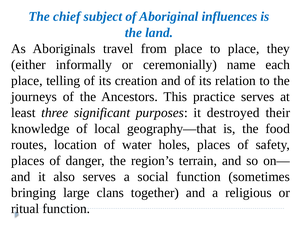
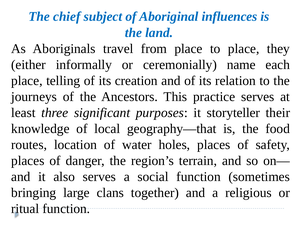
destroyed: destroyed -> storyteller
